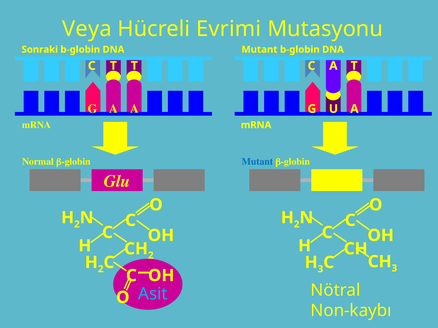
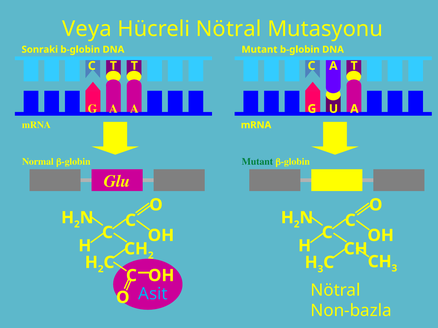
Hücreli Evrimi: Evrimi -> Nötral
Mutant at (257, 162) colour: blue -> green
Non-kaybı: Non-kaybı -> Non-bazla
